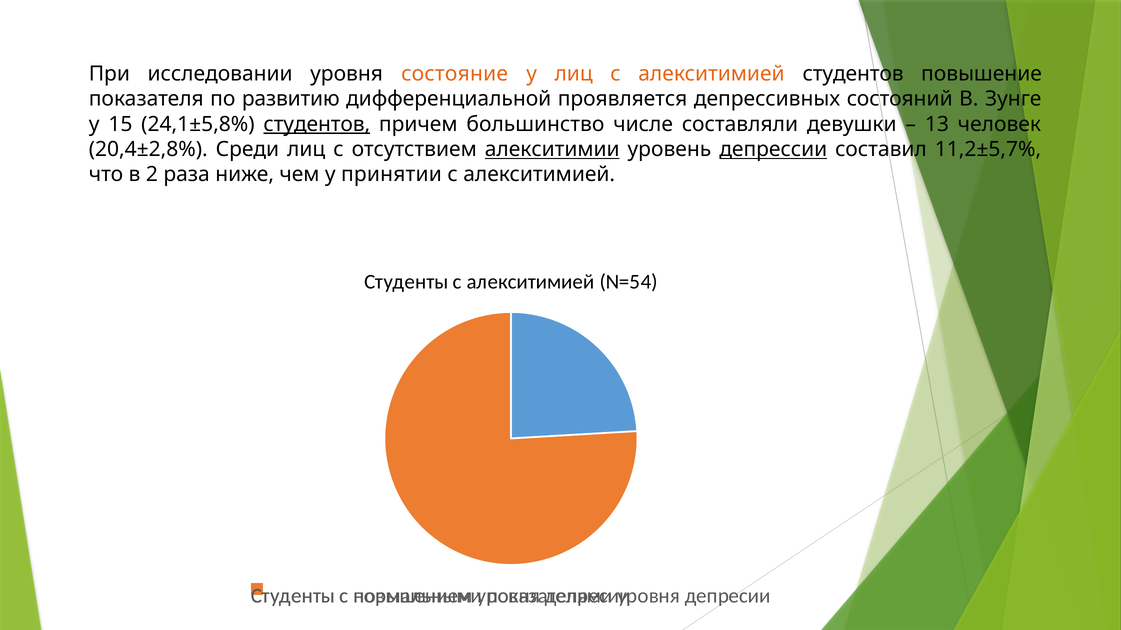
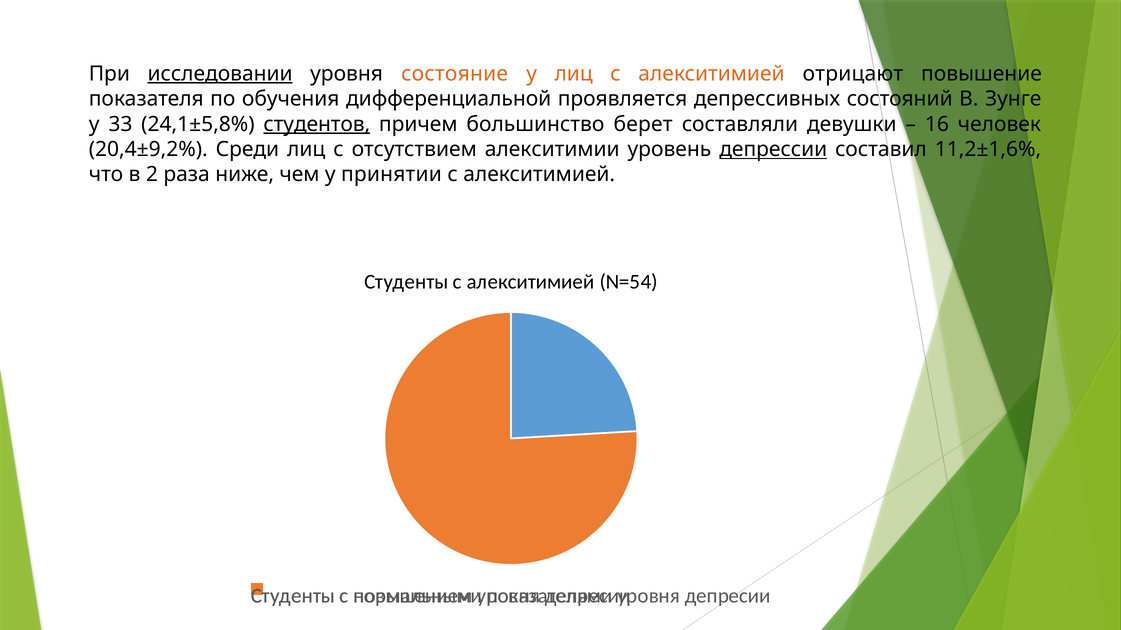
исследовании underline: none -> present
алекситимией студентов: студентов -> отрицают
развитию: развитию -> обучения
15: 15 -> 33
числе: числе -> берет
13: 13 -> 16
20,4±2,8%: 20,4±2,8% -> 20,4±9,2%
алекситимии underline: present -> none
11,2±5,7%: 11,2±5,7% -> 11,2±1,6%
